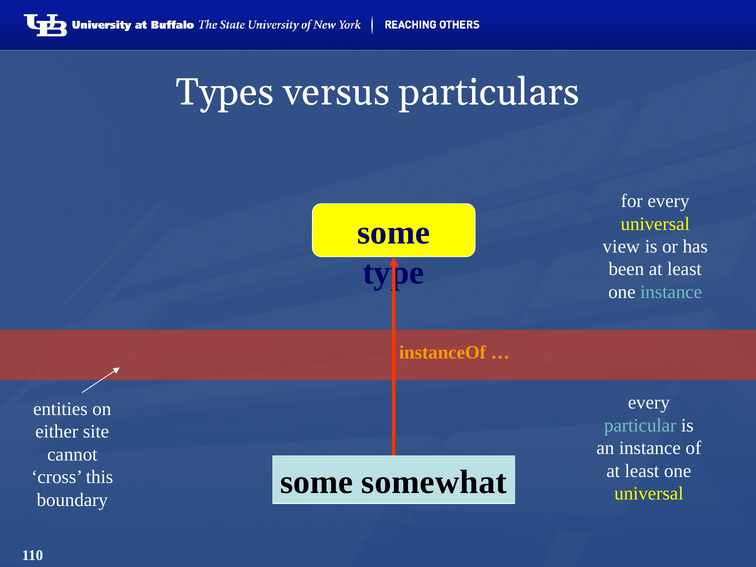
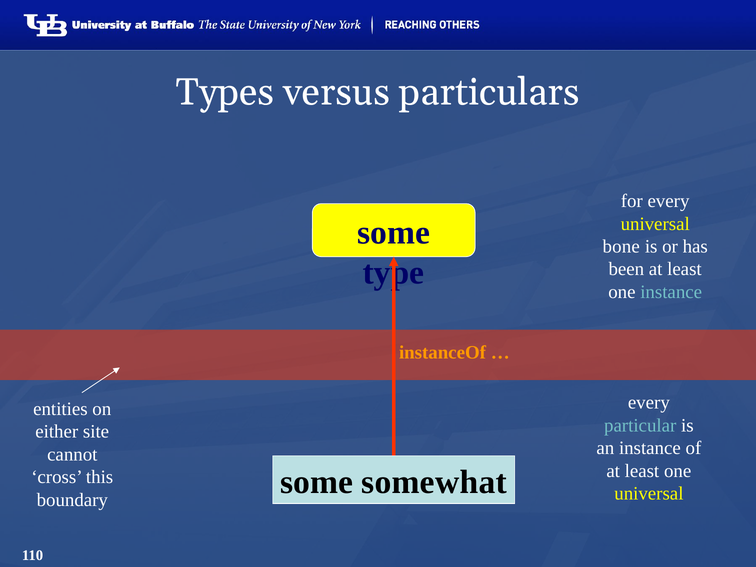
view: view -> bone
